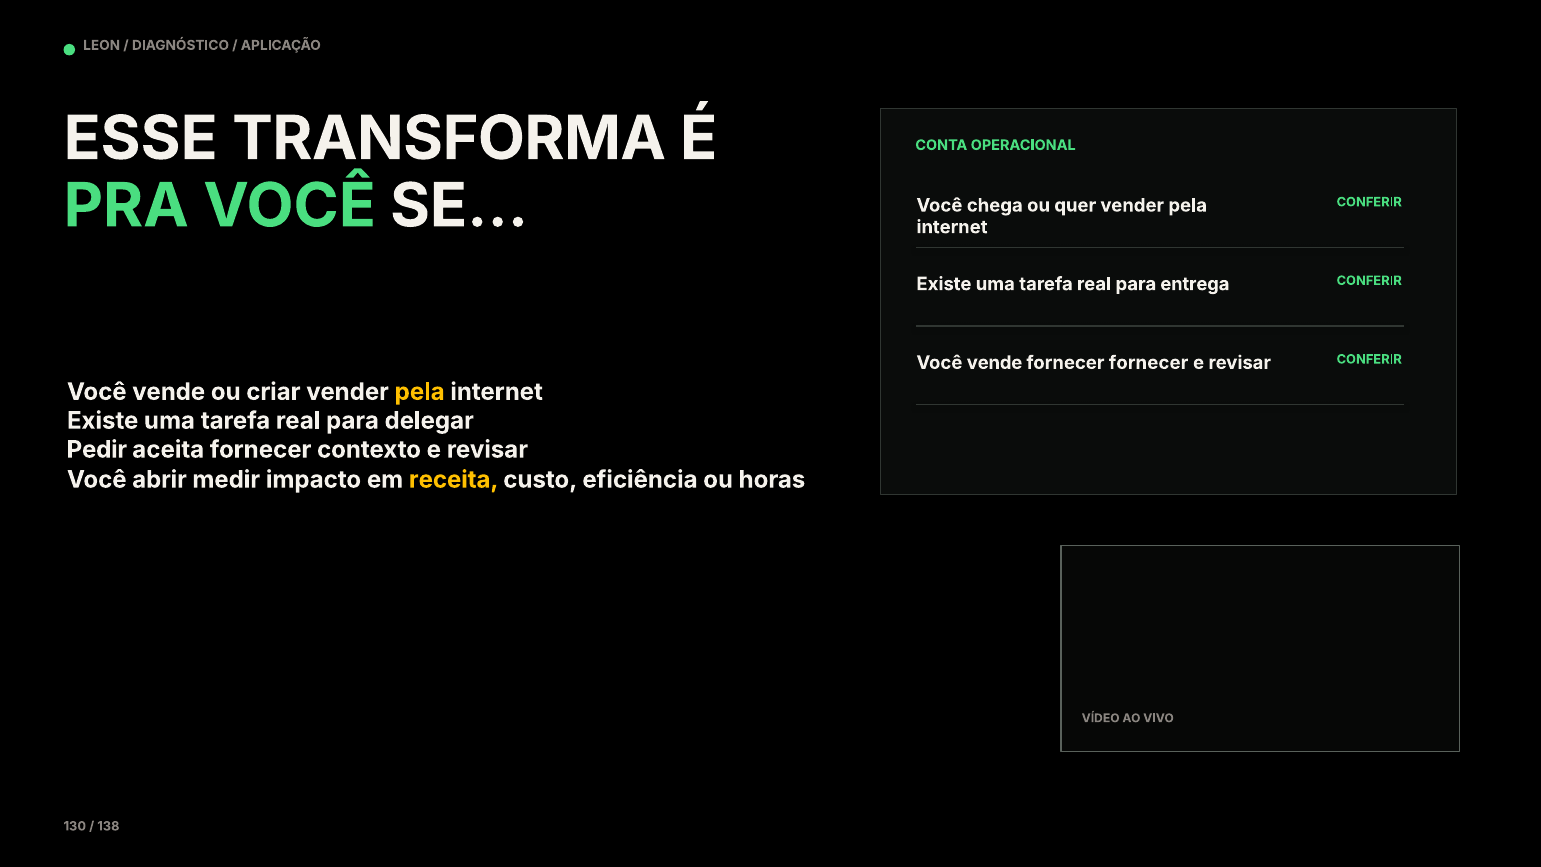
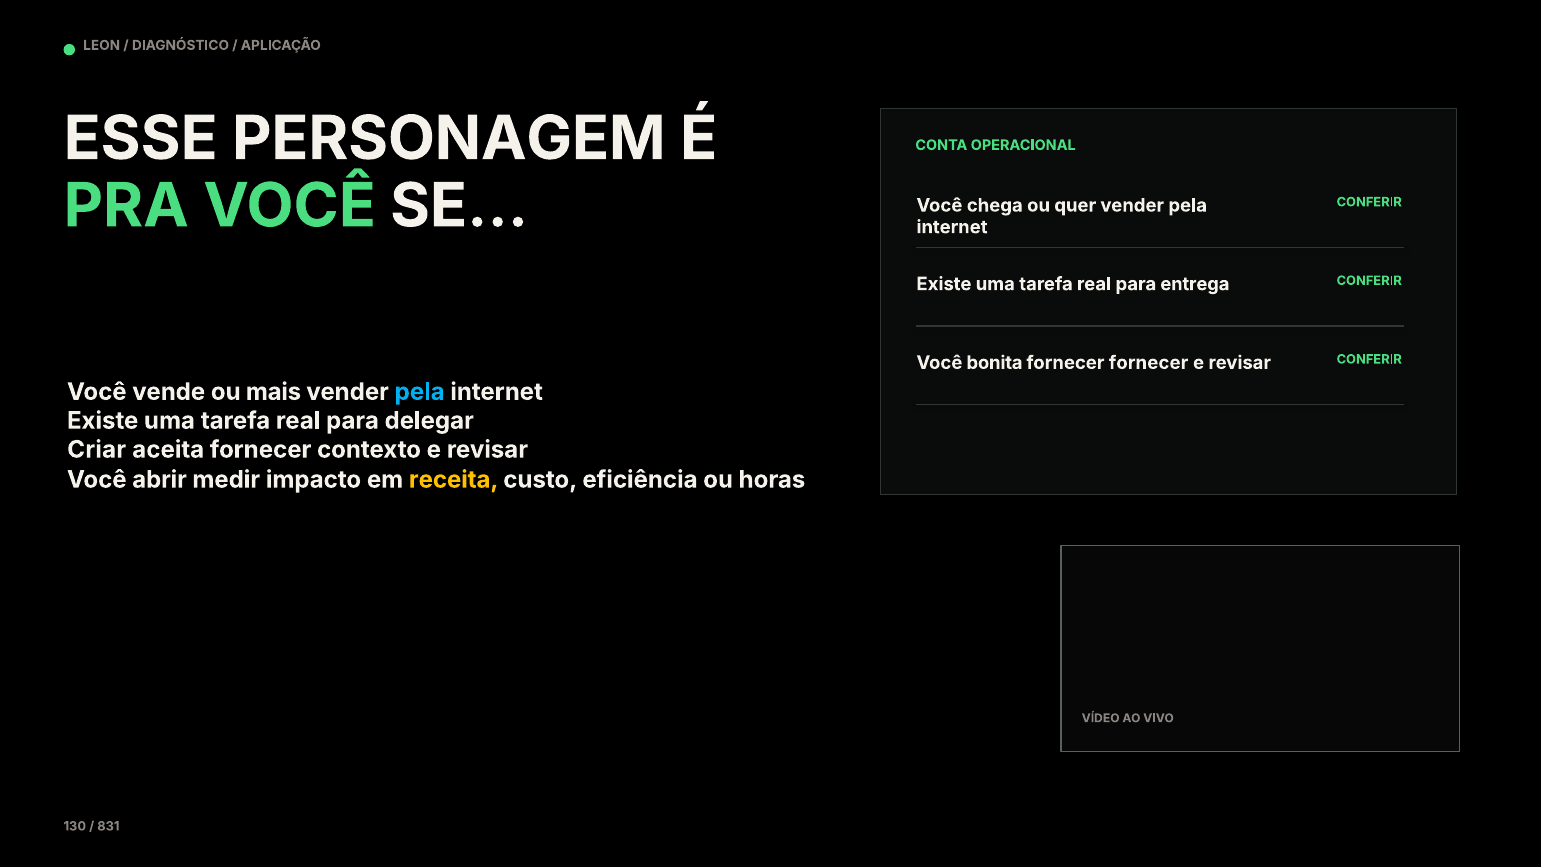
TRANSFORMA: TRANSFORMA -> PERSONAGEM
vende at (995, 363): vende -> bonita
criar: criar -> mais
pela at (420, 392) colour: yellow -> light blue
Pedir: Pedir -> Criar
138: 138 -> 831
